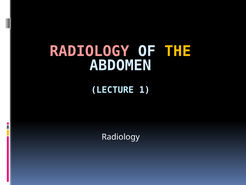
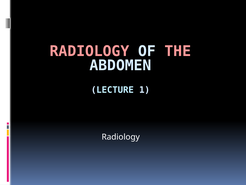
THE colour: yellow -> pink
